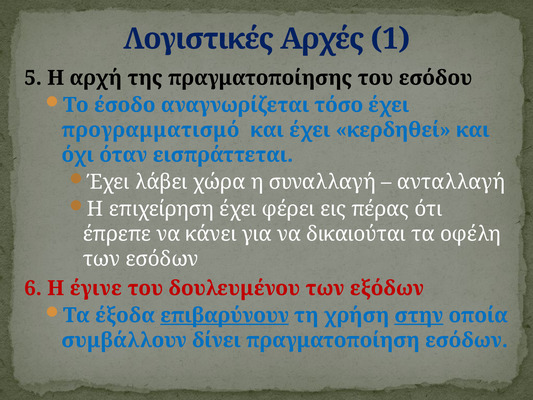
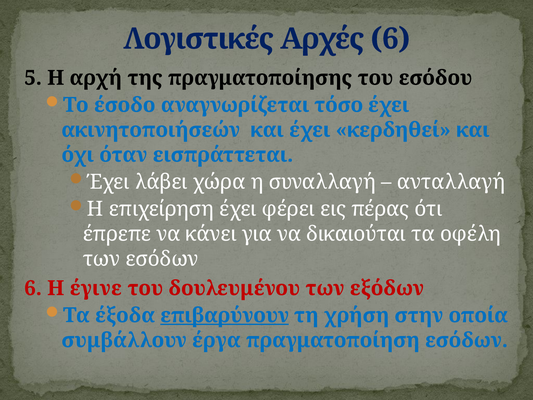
Αρχές 1: 1 -> 6
προγραμματισμό: προγραμματισμό -> ακινητοποιήσεών
στην underline: present -> none
δίνει: δίνει -> έργα
